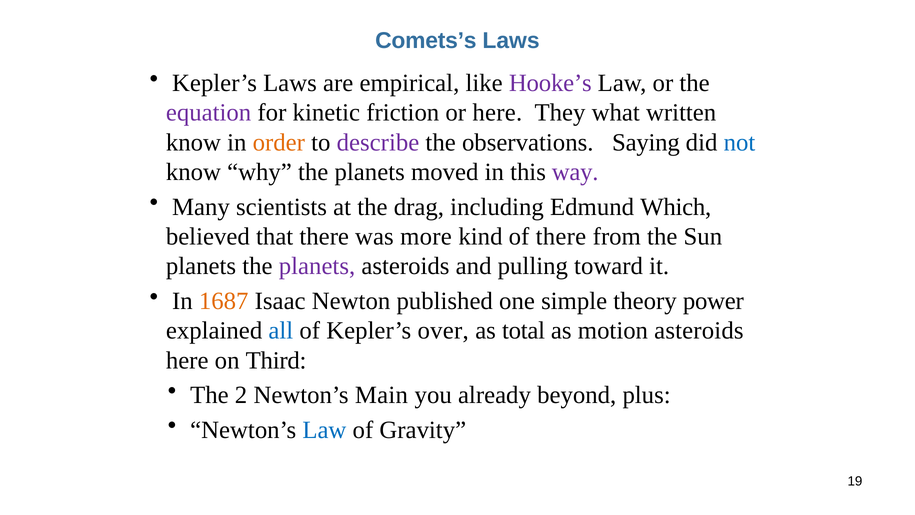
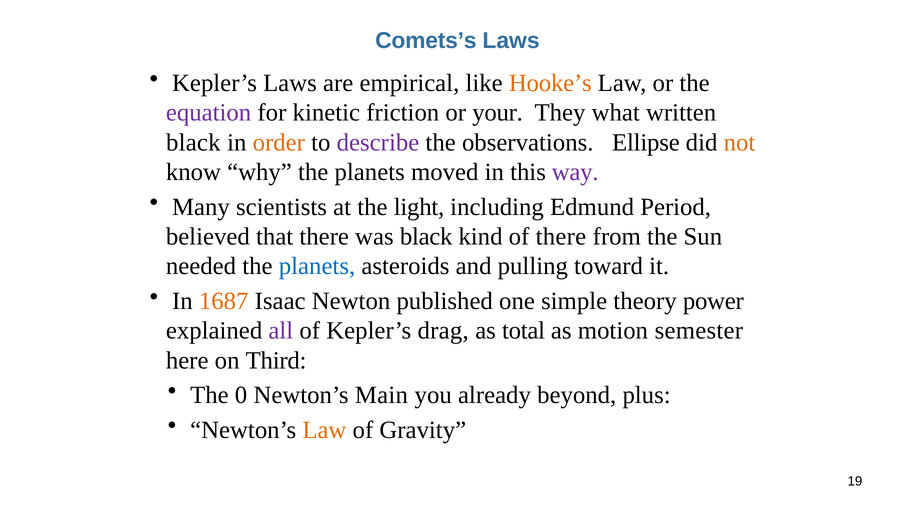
Hooke’s colour: purple -> orange
or here: here -> your
know at (193, 142): know -> black
Saying: Saying -> Ellipse
not colour: blue -> orange
drag: drag -> light
Which: Which -> Period
was more: more -> black
planets at (201, 266): planets -> needed
planets at (317, 266) colour: purple -> blue
all colour: blue -> purple
over: over -> drag
motion asteroids: asteroids -> semester
2: 2 -> 0
Law at (324, 430) colour: blue -> orange
